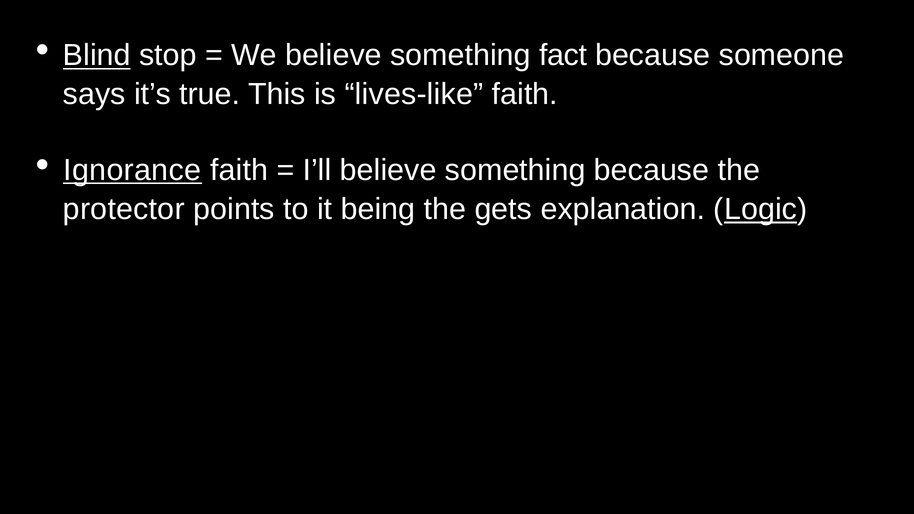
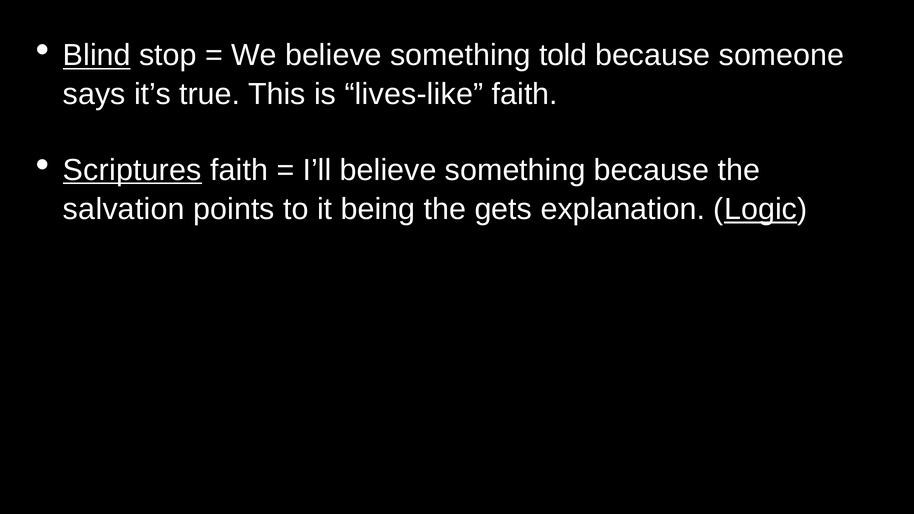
fact: fact -> told
Ignorance: Ignorance -> Scriptures
protector: protector -> salvation
